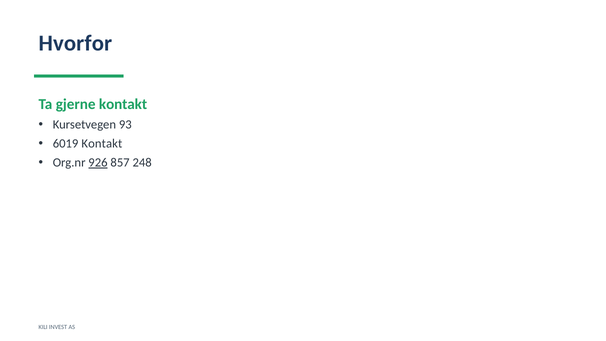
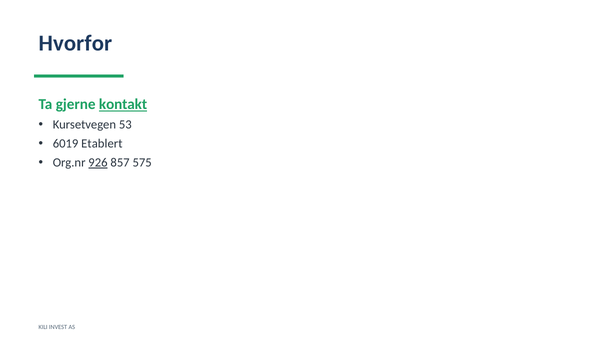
kontakt at (123, 104) underline: none -> present
93: 93 -> 53
6019 Kontakt: Kontakt -> Etablert
248: 248 -> 575
